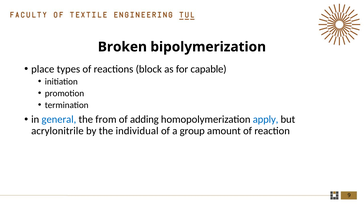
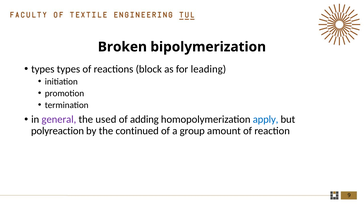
place at (43, 69): place -> types
capable: capable -> leading
general colour: blue -> purple
from: from -> used
acrylonitrile: acrylonitrile -> polyreaction
individual: individual -> continued
